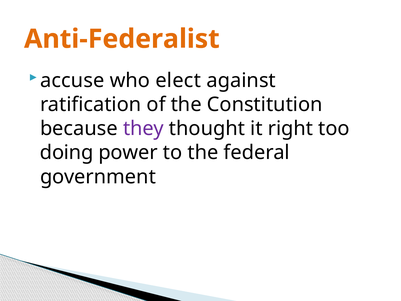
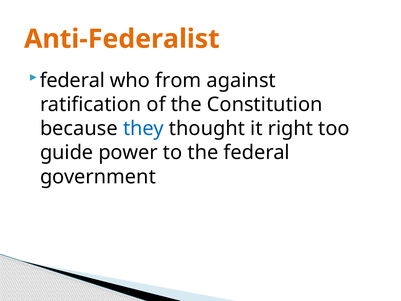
accuse at (72, 80): accuse -> federal
elect: elect -> from
they colour: purple -> blue
doing: doing -> guide
